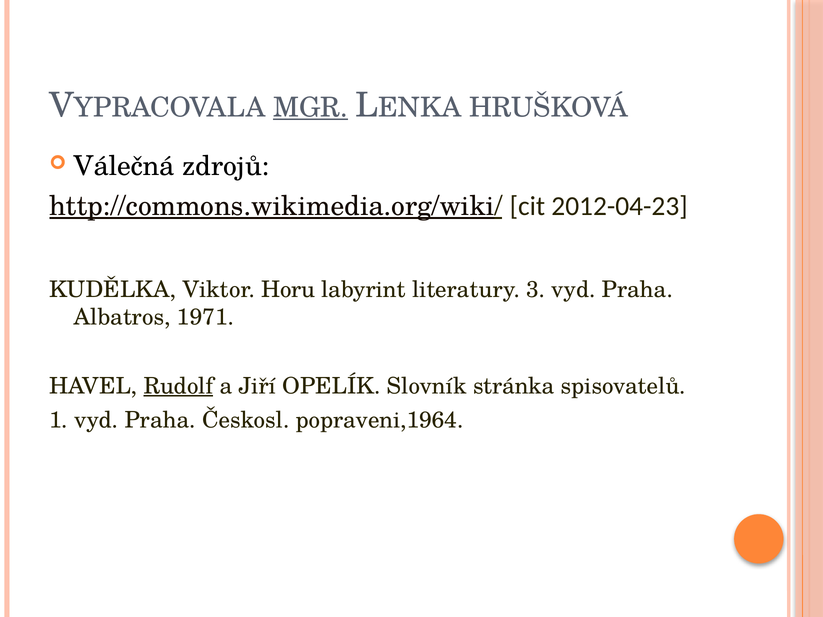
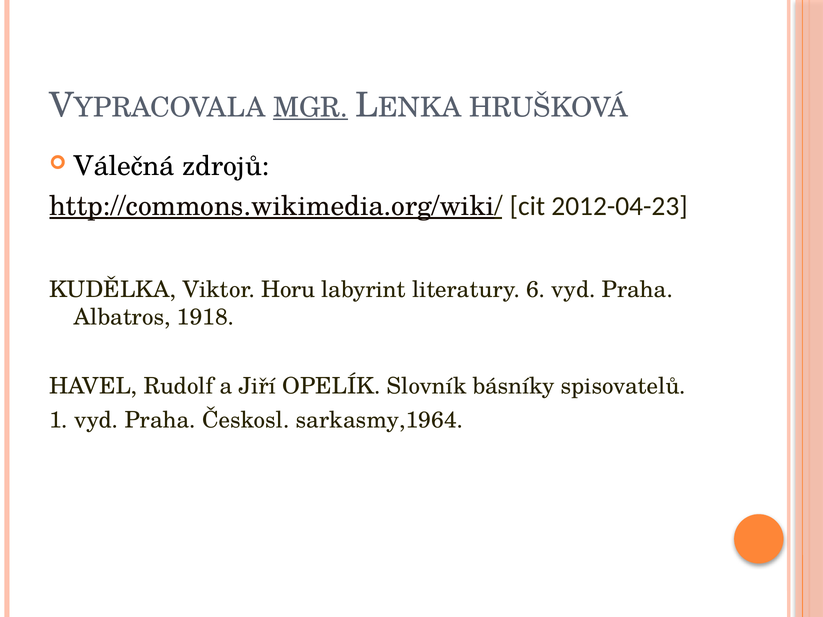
3: 3 -> 6
1971: 1971 -> 1918
Rudolf underline: present -> none
stránka: stránka -> básníky
popraveni,1964: popraveni,1964 -> sarkasmy,1964
